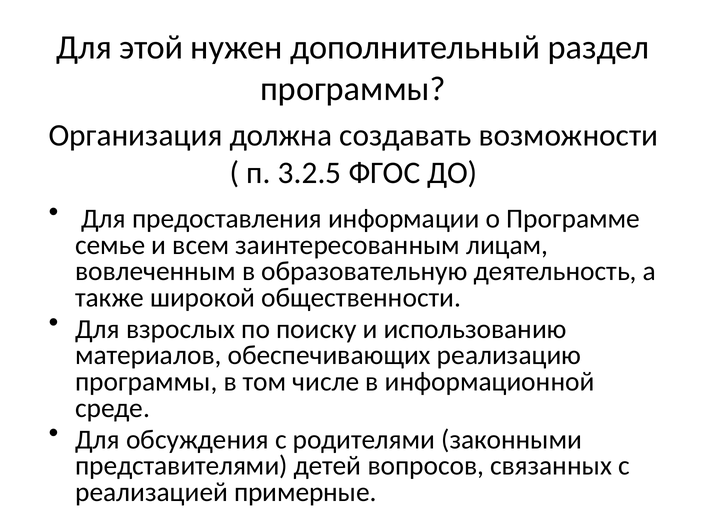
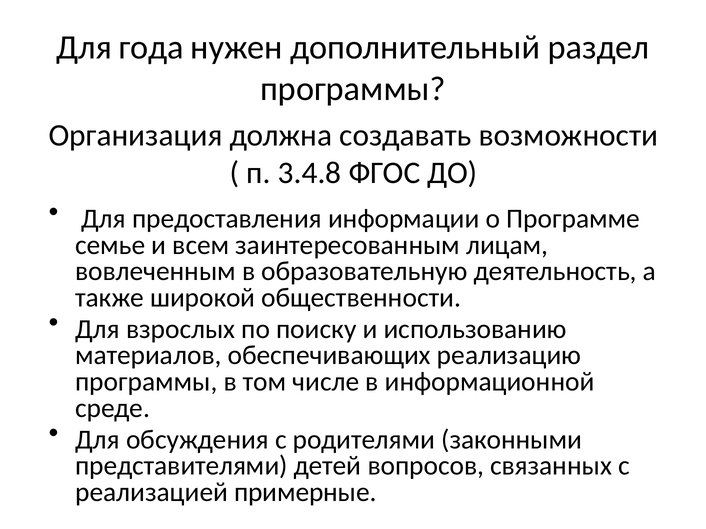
этой: этой -> года
3.2.5: 3.2.5 -> 3.4.8
